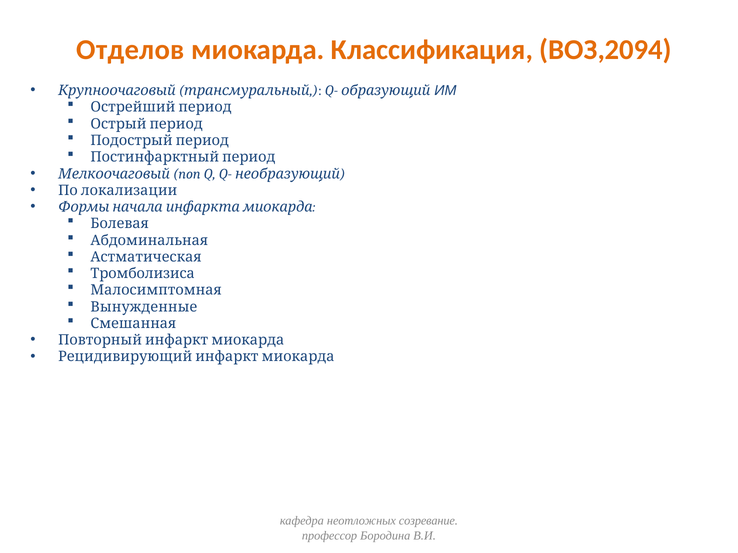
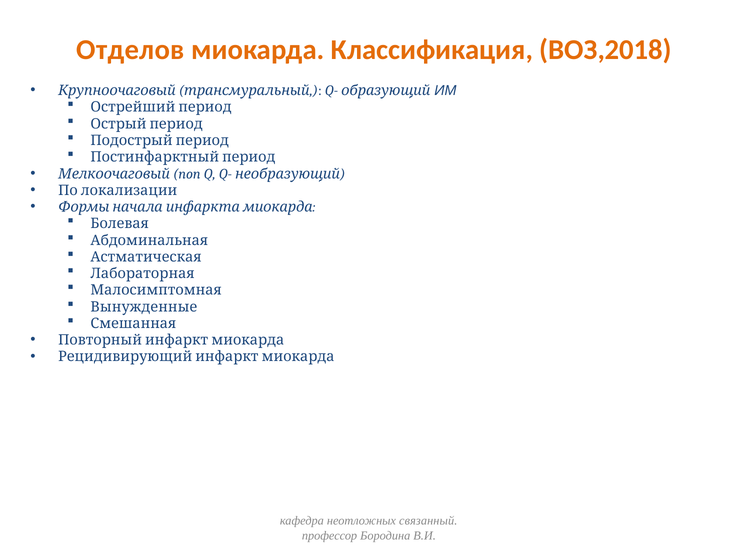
ВОЗ,2094: ВОЗ,2094 -> ВОЗ,2018
Тромболизиса: Тромболизиса -> Лабораторная
созревание: созревание -> связанный
